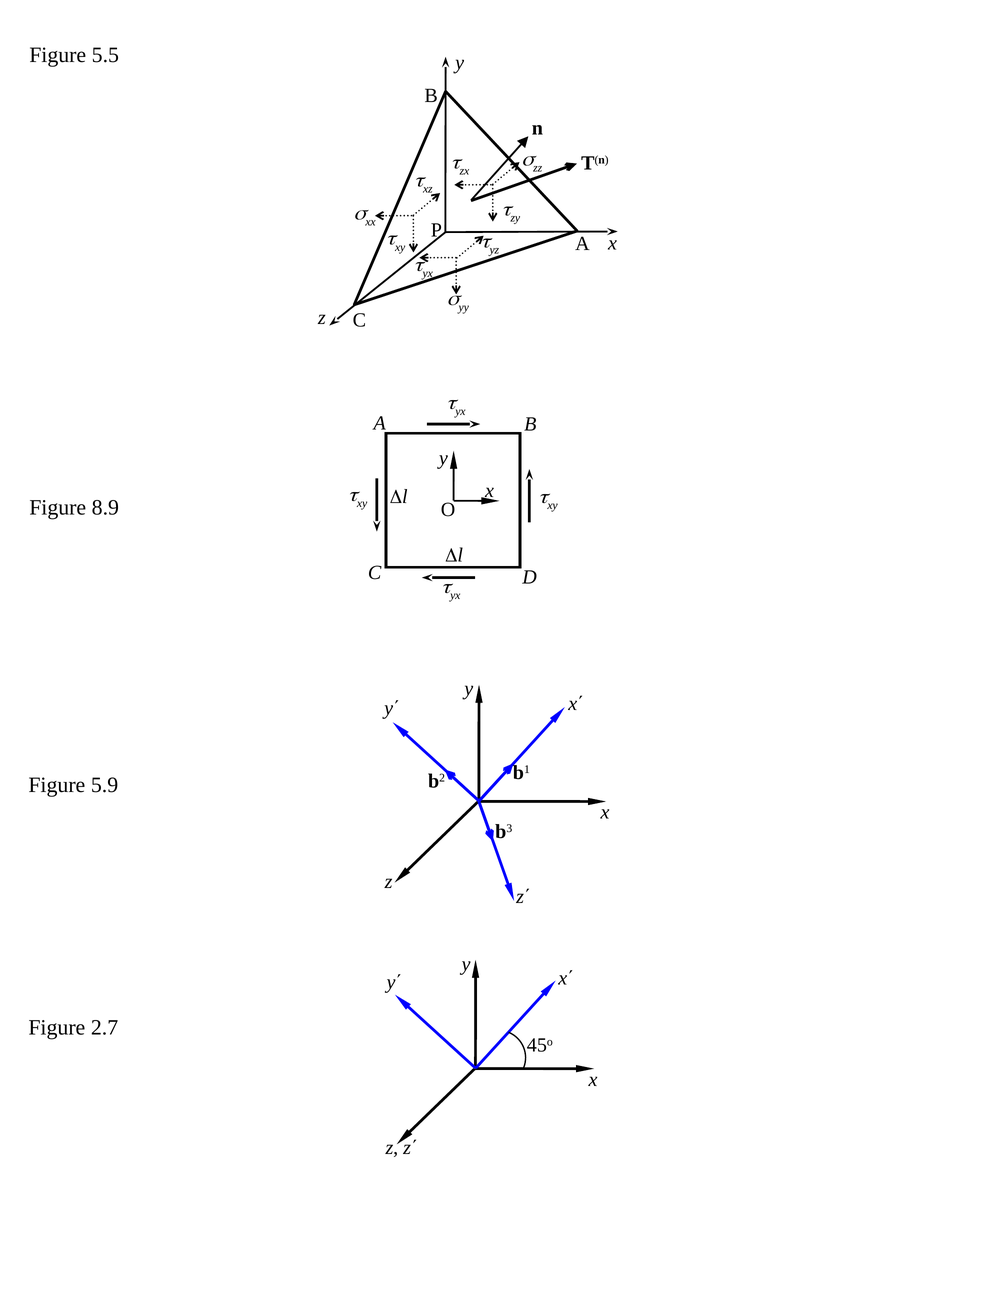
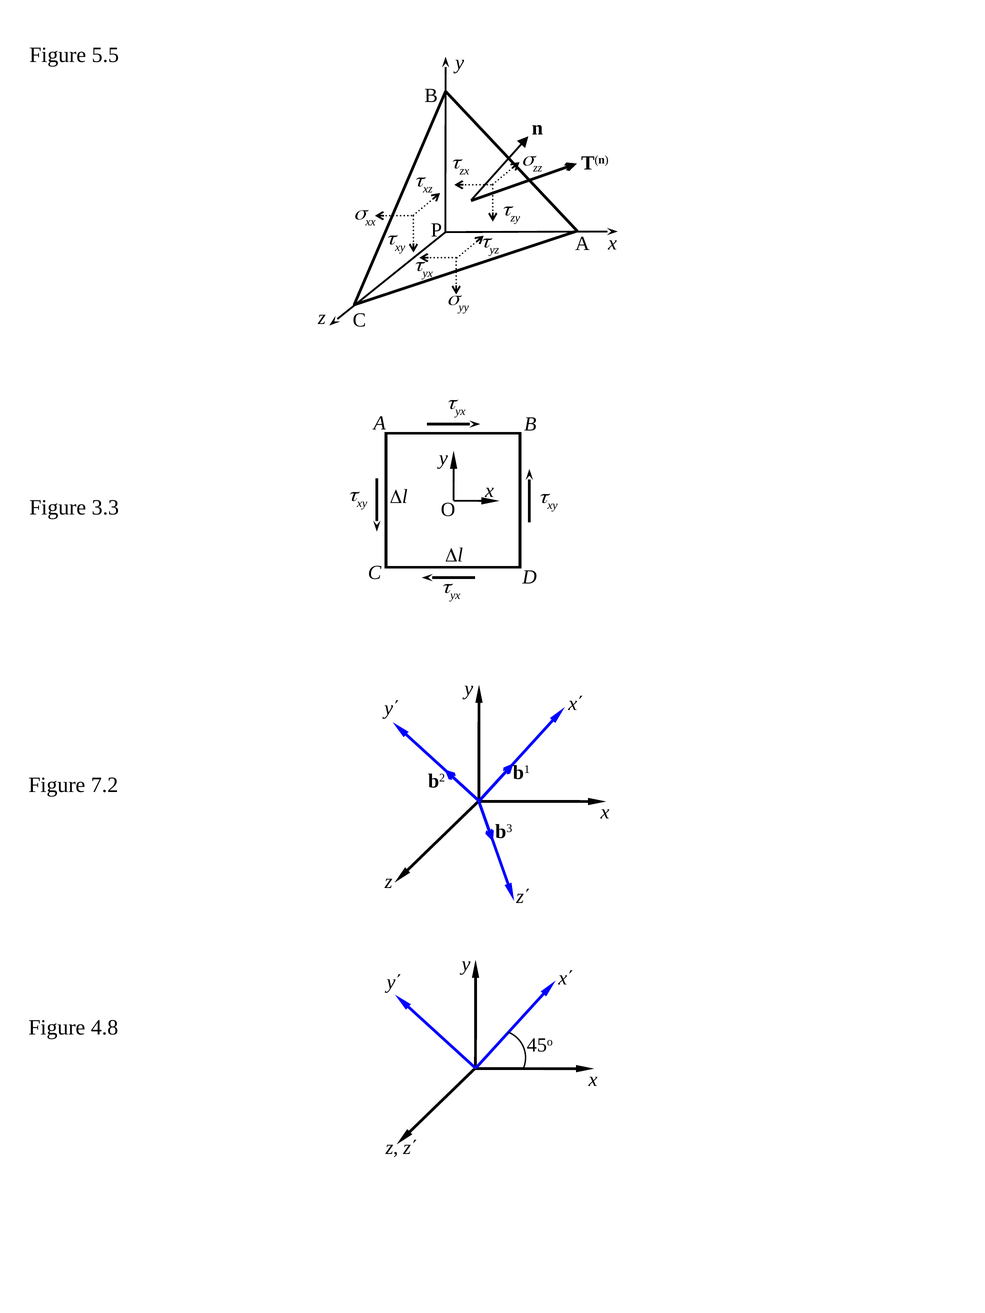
8.9: 8.9 -> 3.3
5.9: 5.9 -> 7.2
2.7: 2.7 -> 4.8
